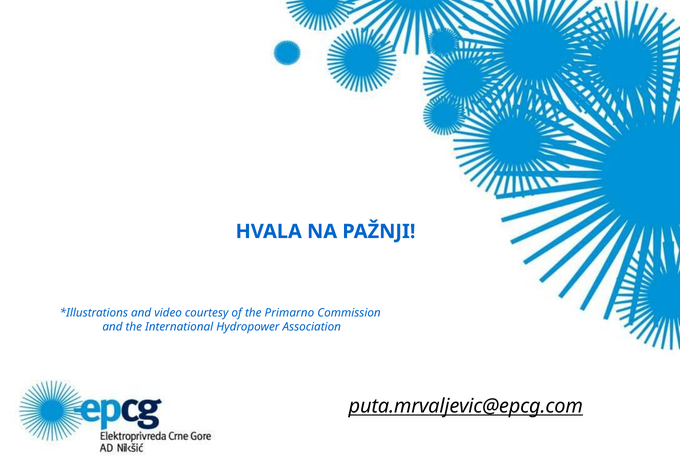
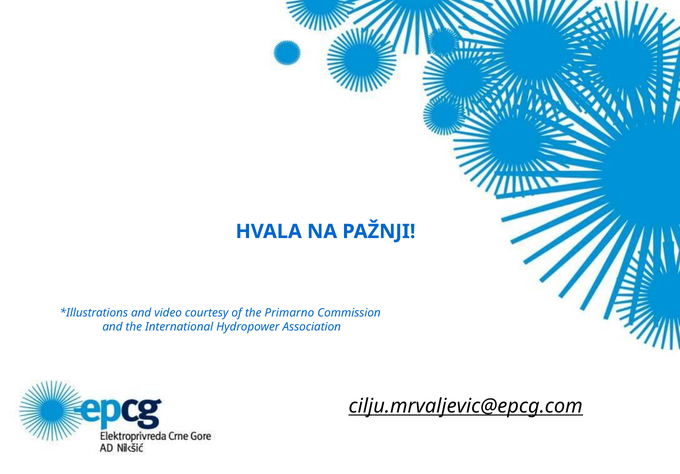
puta.mrvaljevic@epcg.com: puta.mrvaljevic@epcg.com -> cilju.mrvaljevic@epcg.com
